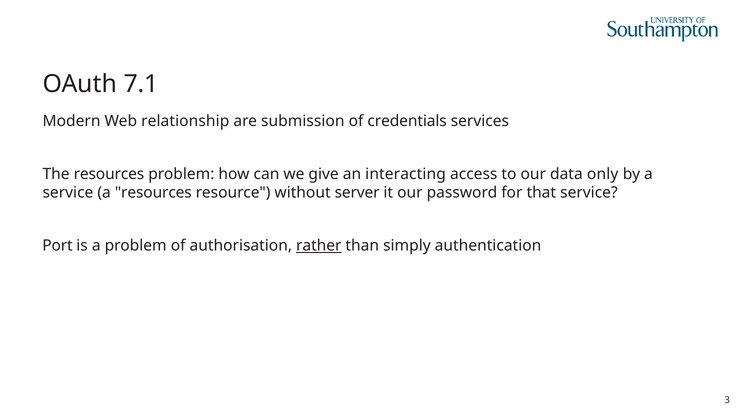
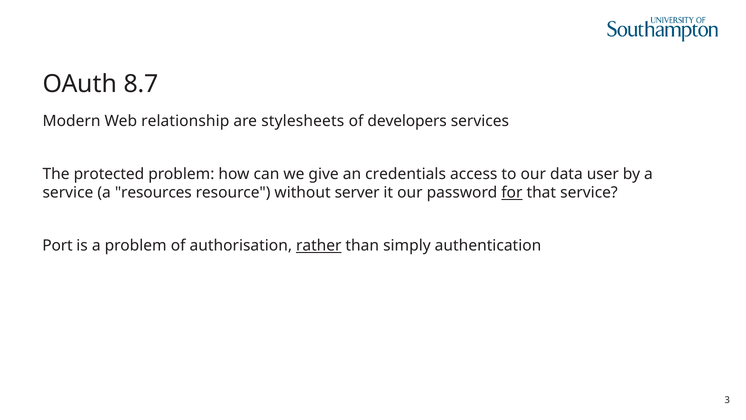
7.1: 7.1 -> 8.7
submission: submission -> stylesheets
credentials: credentials -> developers
The resources: resources -> protected
interacting: interacting -> credentials
only: only -> user
for underline: none -> present
